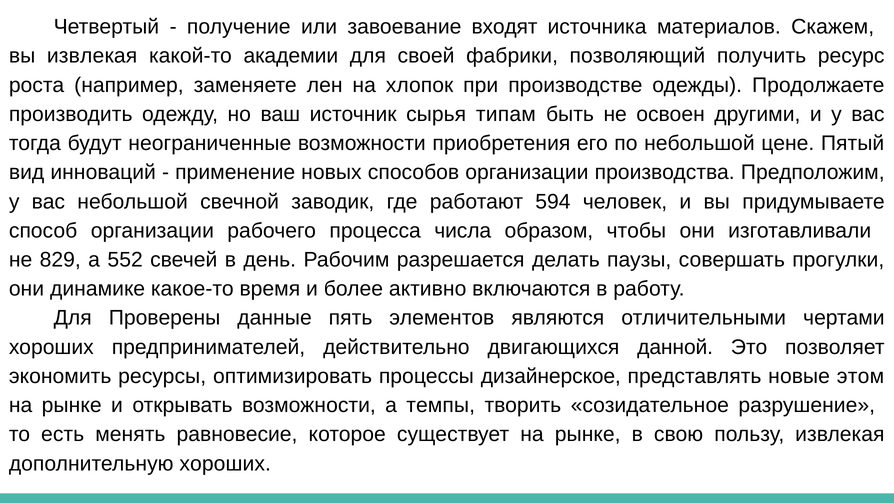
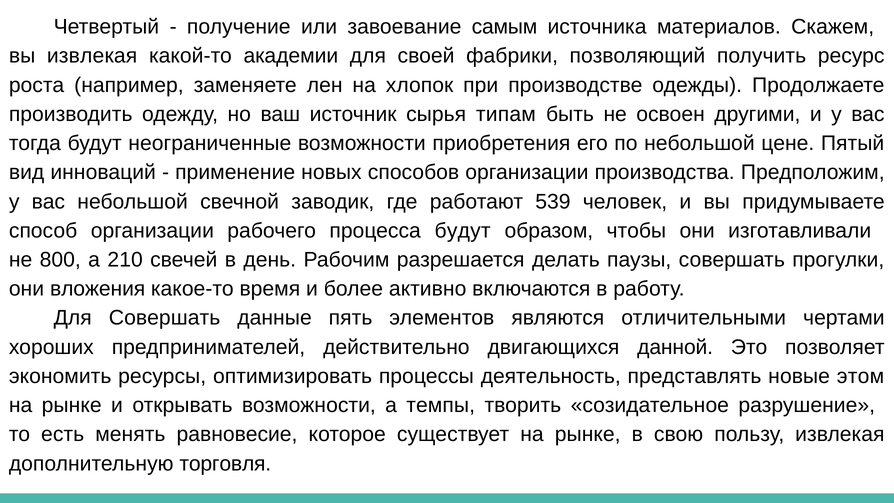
входят: входят -> самым
594: 594 -> 539
процесса числа: числа -> будут
829: 829 -> 800
552: 552 -> 210
динамике: динамике -> вложения
Для Проверены: Проверены -> Совершать
дизайнерское: дизайнерское -> деятельность
дополнительную хороших: хороших -> торговля
